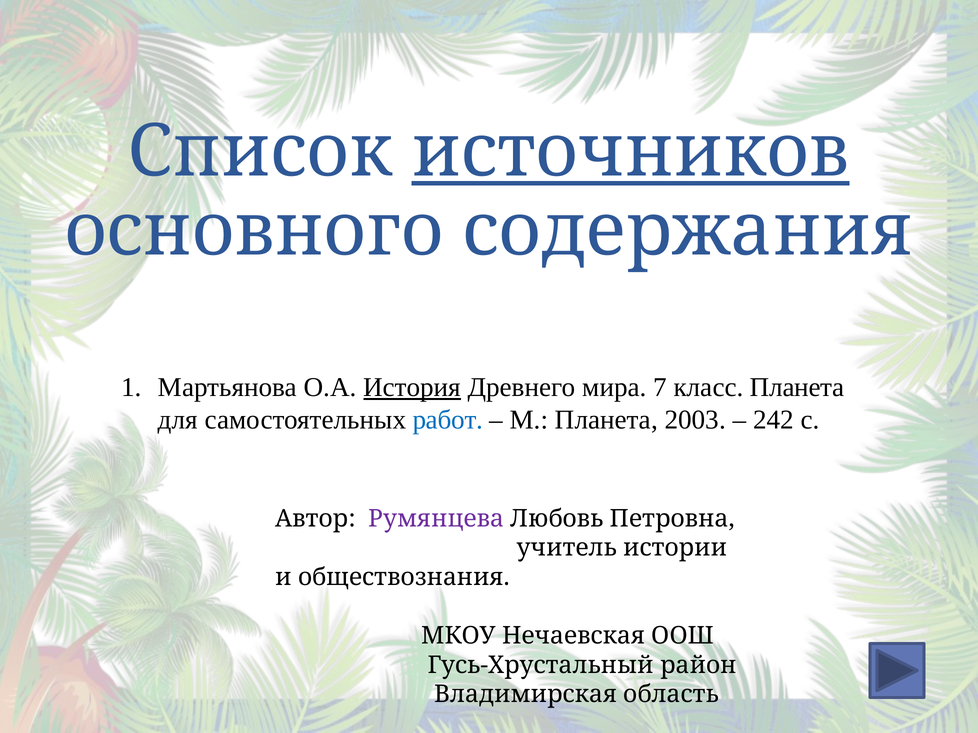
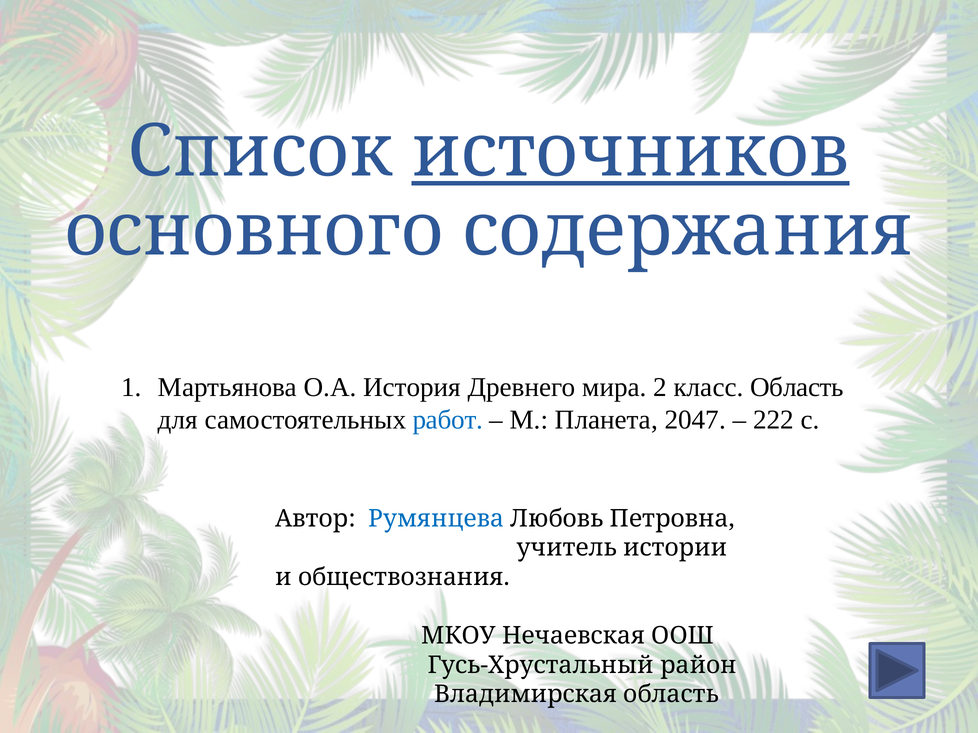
История underline: present -> none
7: 7 -> 2
класс Планета: Планета -> Область
2003: 2003 -> 2047
242: 242 -> 222
Румянцева colour: purple -> blue
